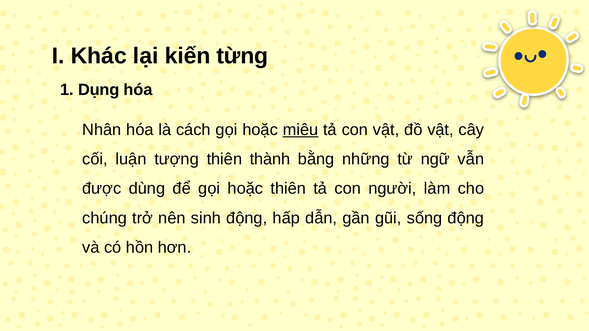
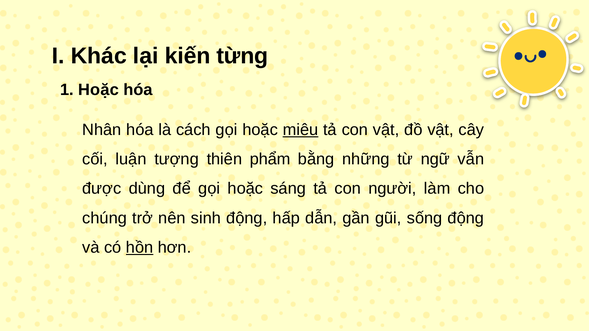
1 Dụng: Dụng -> Hoặc
thành: thành -> phẩm
hoặc thiên: thiên -> sáng
hồn underline: none -> present
